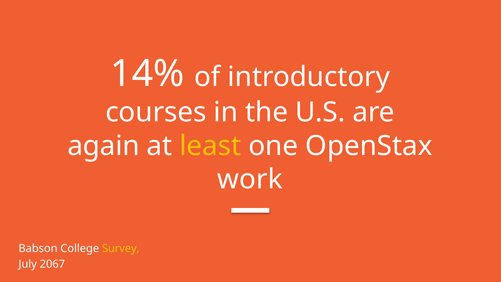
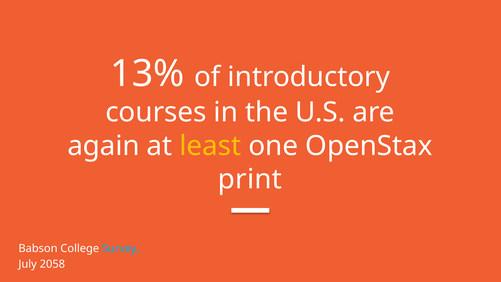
14%: 14% -> 13%
work: work -> print
Survey colour: yellow -> light blue
2067: 2067 -> 2058
